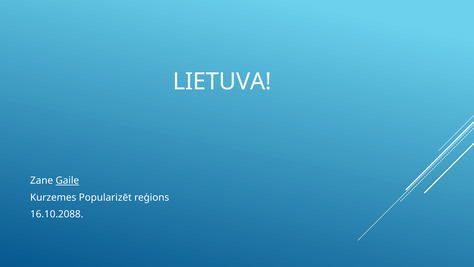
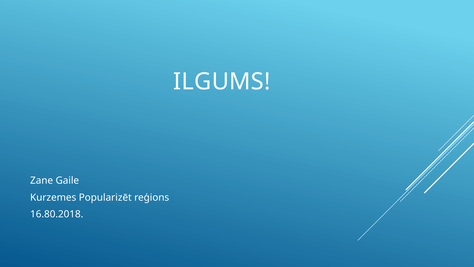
LIETUVA: LIETUVA -> ILGUMS
Gaile underline: present -> none
16.10.2088: 16.10.2088 -> 16.80.2018
